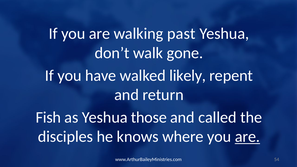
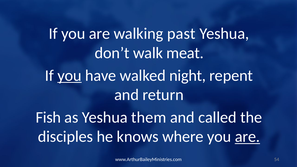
gone: gone -> meat
you at (70, 76) underline: none -> present
likely: likely -> night
those: those -> them
